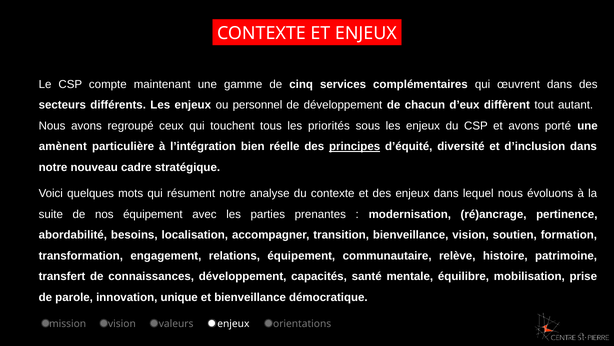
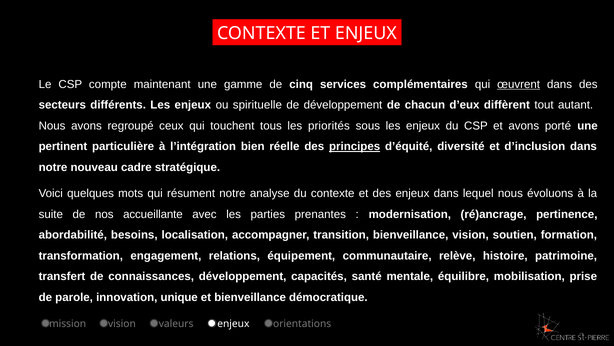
œuvrent underline: none -> present
personnel: personnel -> spirituelle
amènent: amènent -> pertinent
nos équipement: équipement -> accueillante
